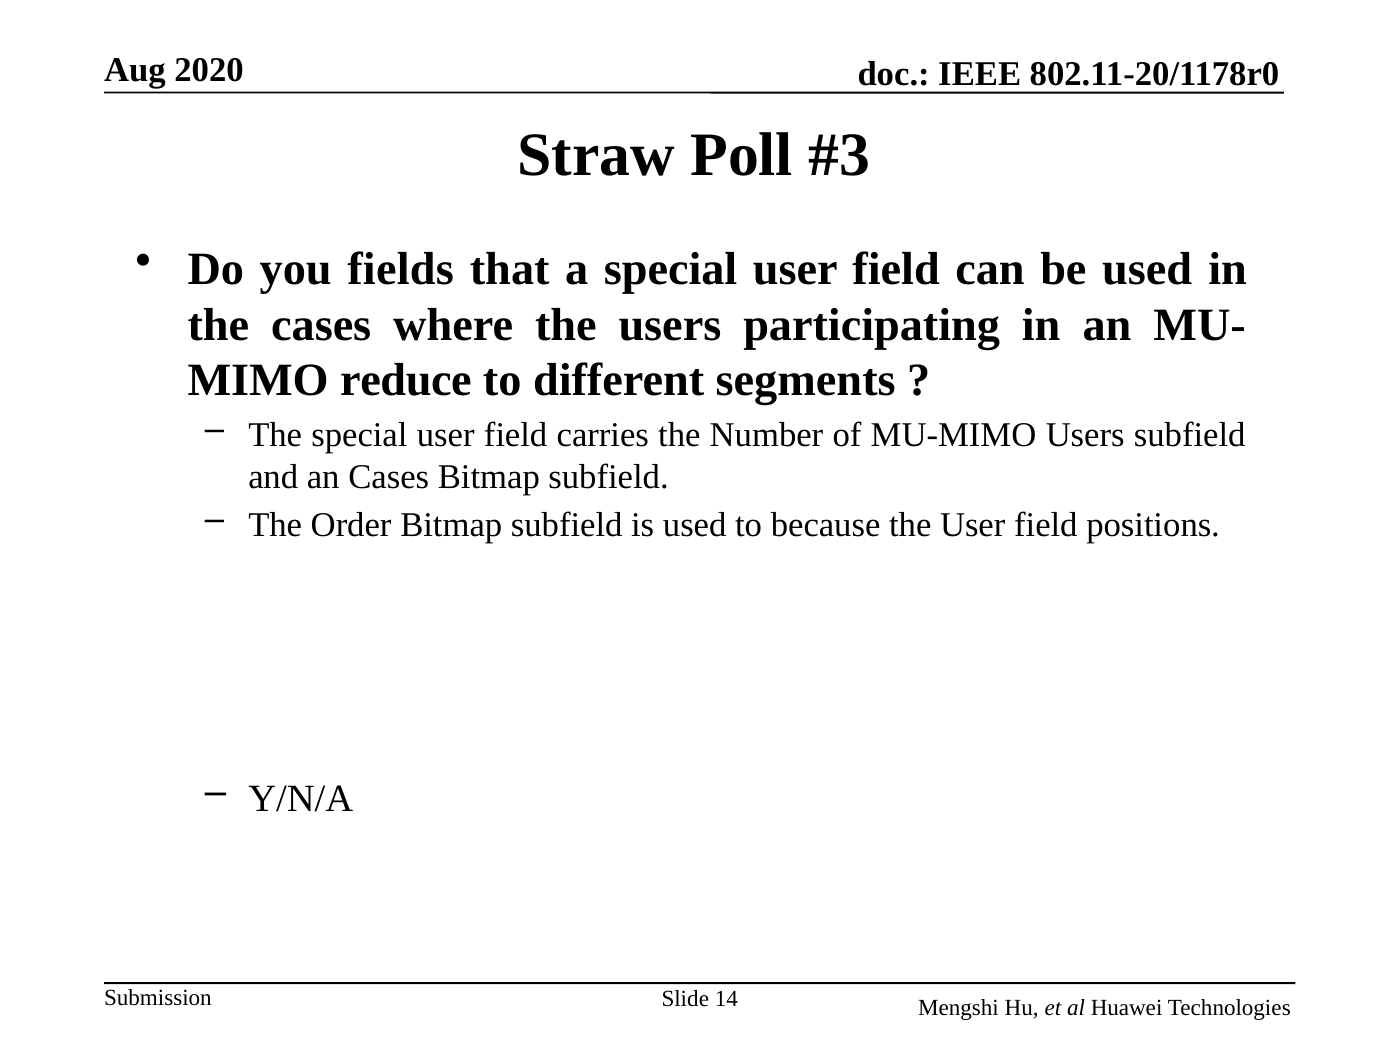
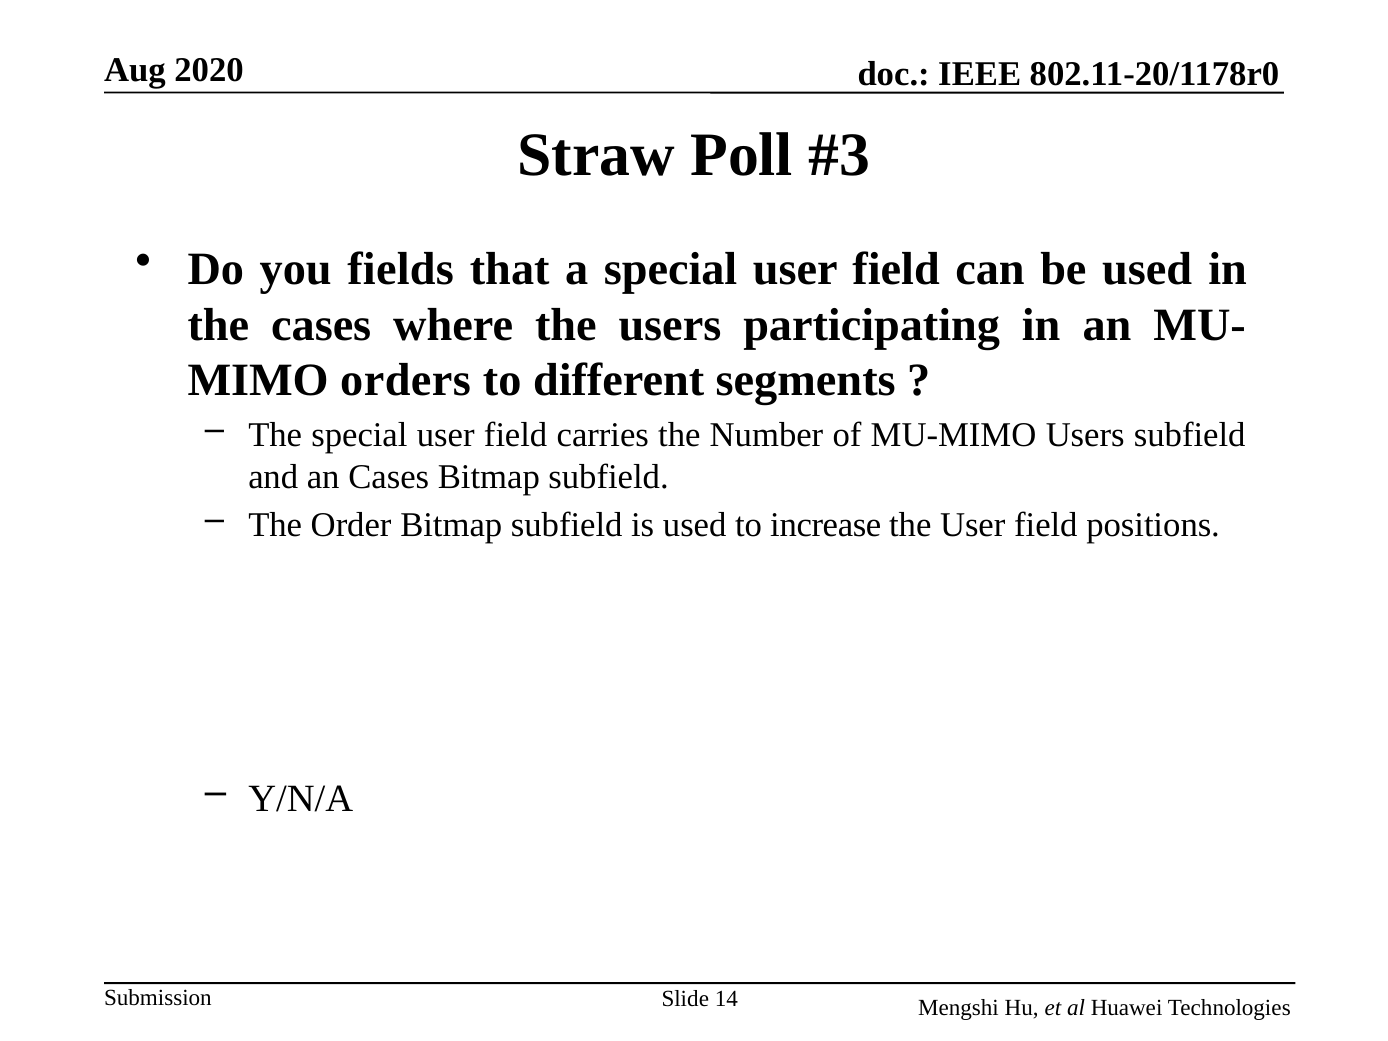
reduce: reduce -> orders
because: because -> increase
